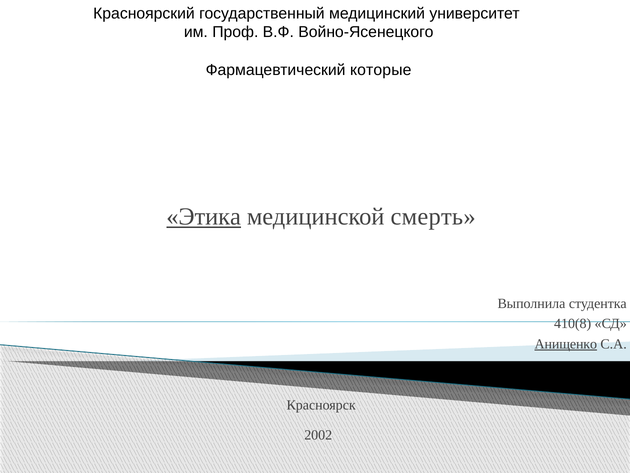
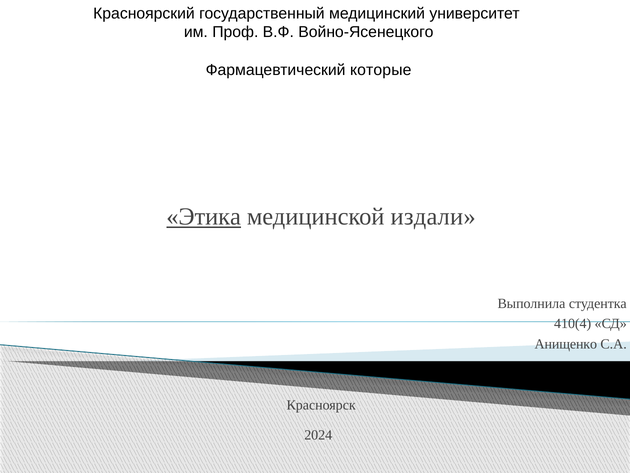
смерть: смерть -> издали
410(8: 410(8 -> 410(4
Анищенко underline: present -> none
2002: 2002 -> 2024
